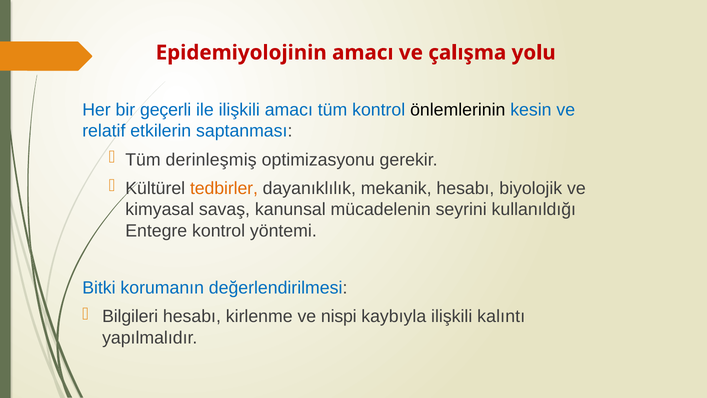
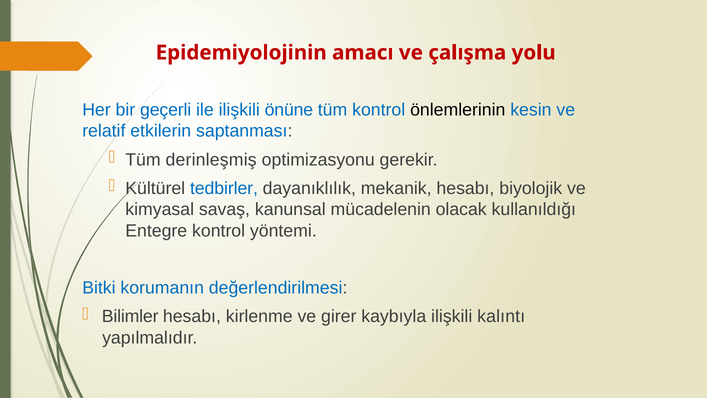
ilişkili amacı: amacı -> önüne
tedbirler colour: orange -> blue
seyrini: seyrini -> olacak
Bilgileri: Bilgileri -> Bilimler
nispi: nispi -> girer
